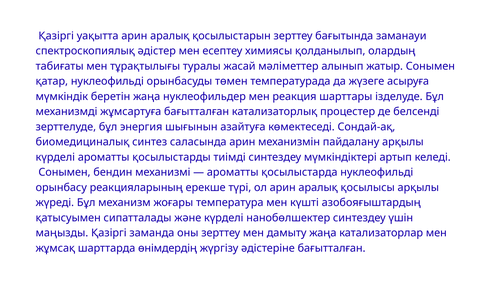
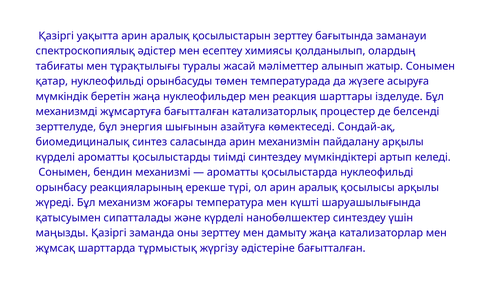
азобояғыштардың: азобояғыштардың -> шаруашылығында
өнімдердің: өнімдердің -> тұрмыстық
